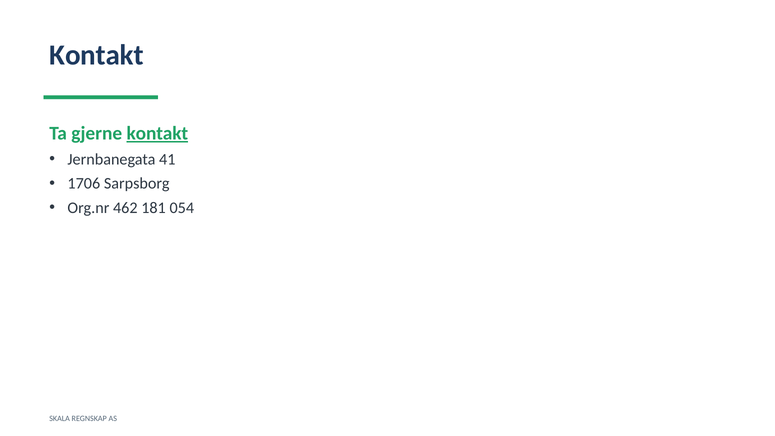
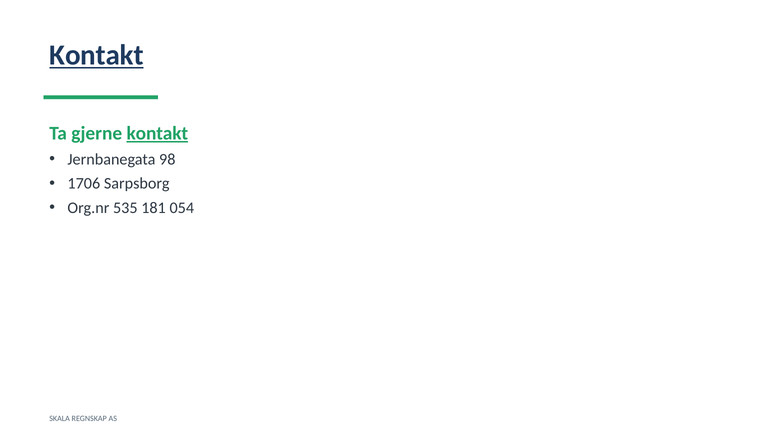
Kontakt at (97, 55) underline: none -> present
41: 41 -> 98
462: 462 -> 535
